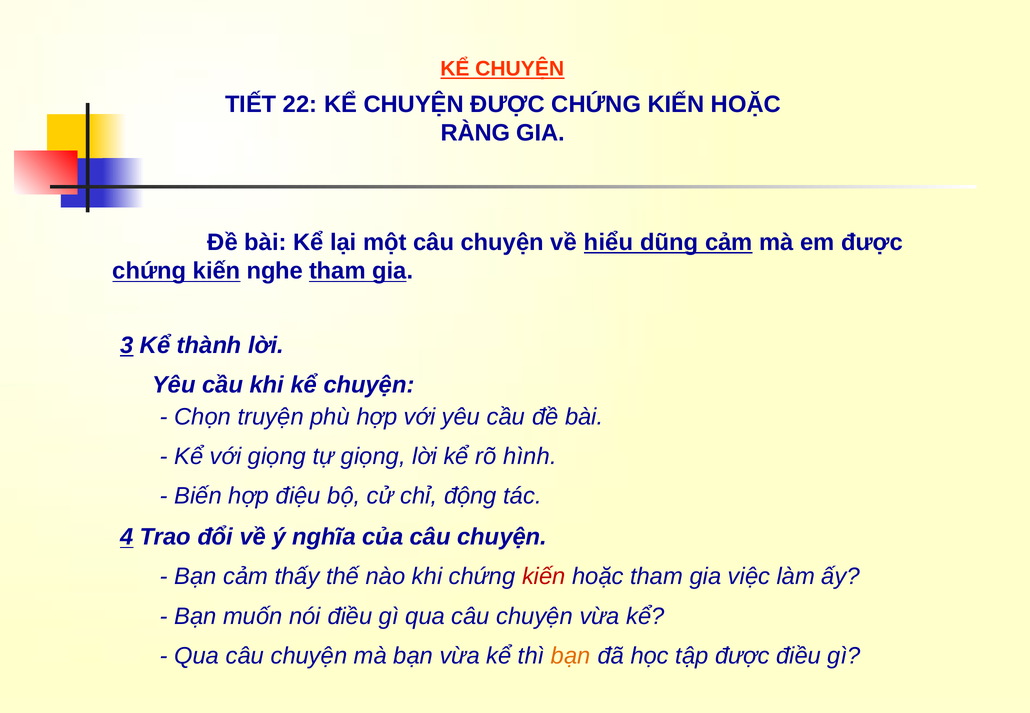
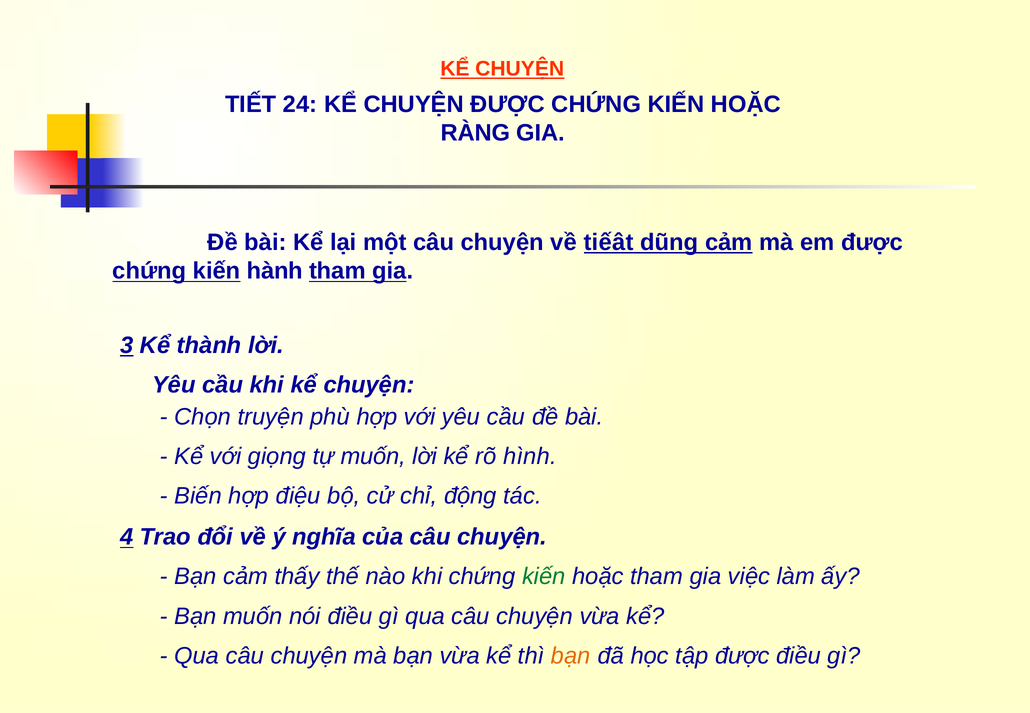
22: 22 -> 24
hiểu: hiểu -> tiếât
nghe: nghe -> hành
tự giọng: giọng -> muốn
kiến at (544, 577) colour: red -> green
